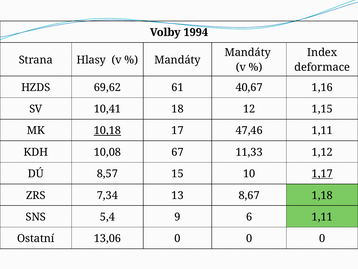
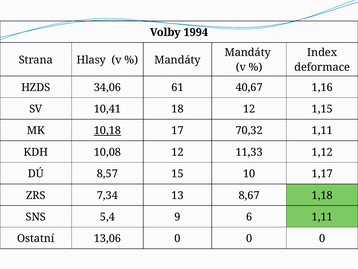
69,62: 69,62 -> 34,06
47,46: 47,46 -> 70,32
10,08 67: 67 -> 12
1,17 underline: present -> none
